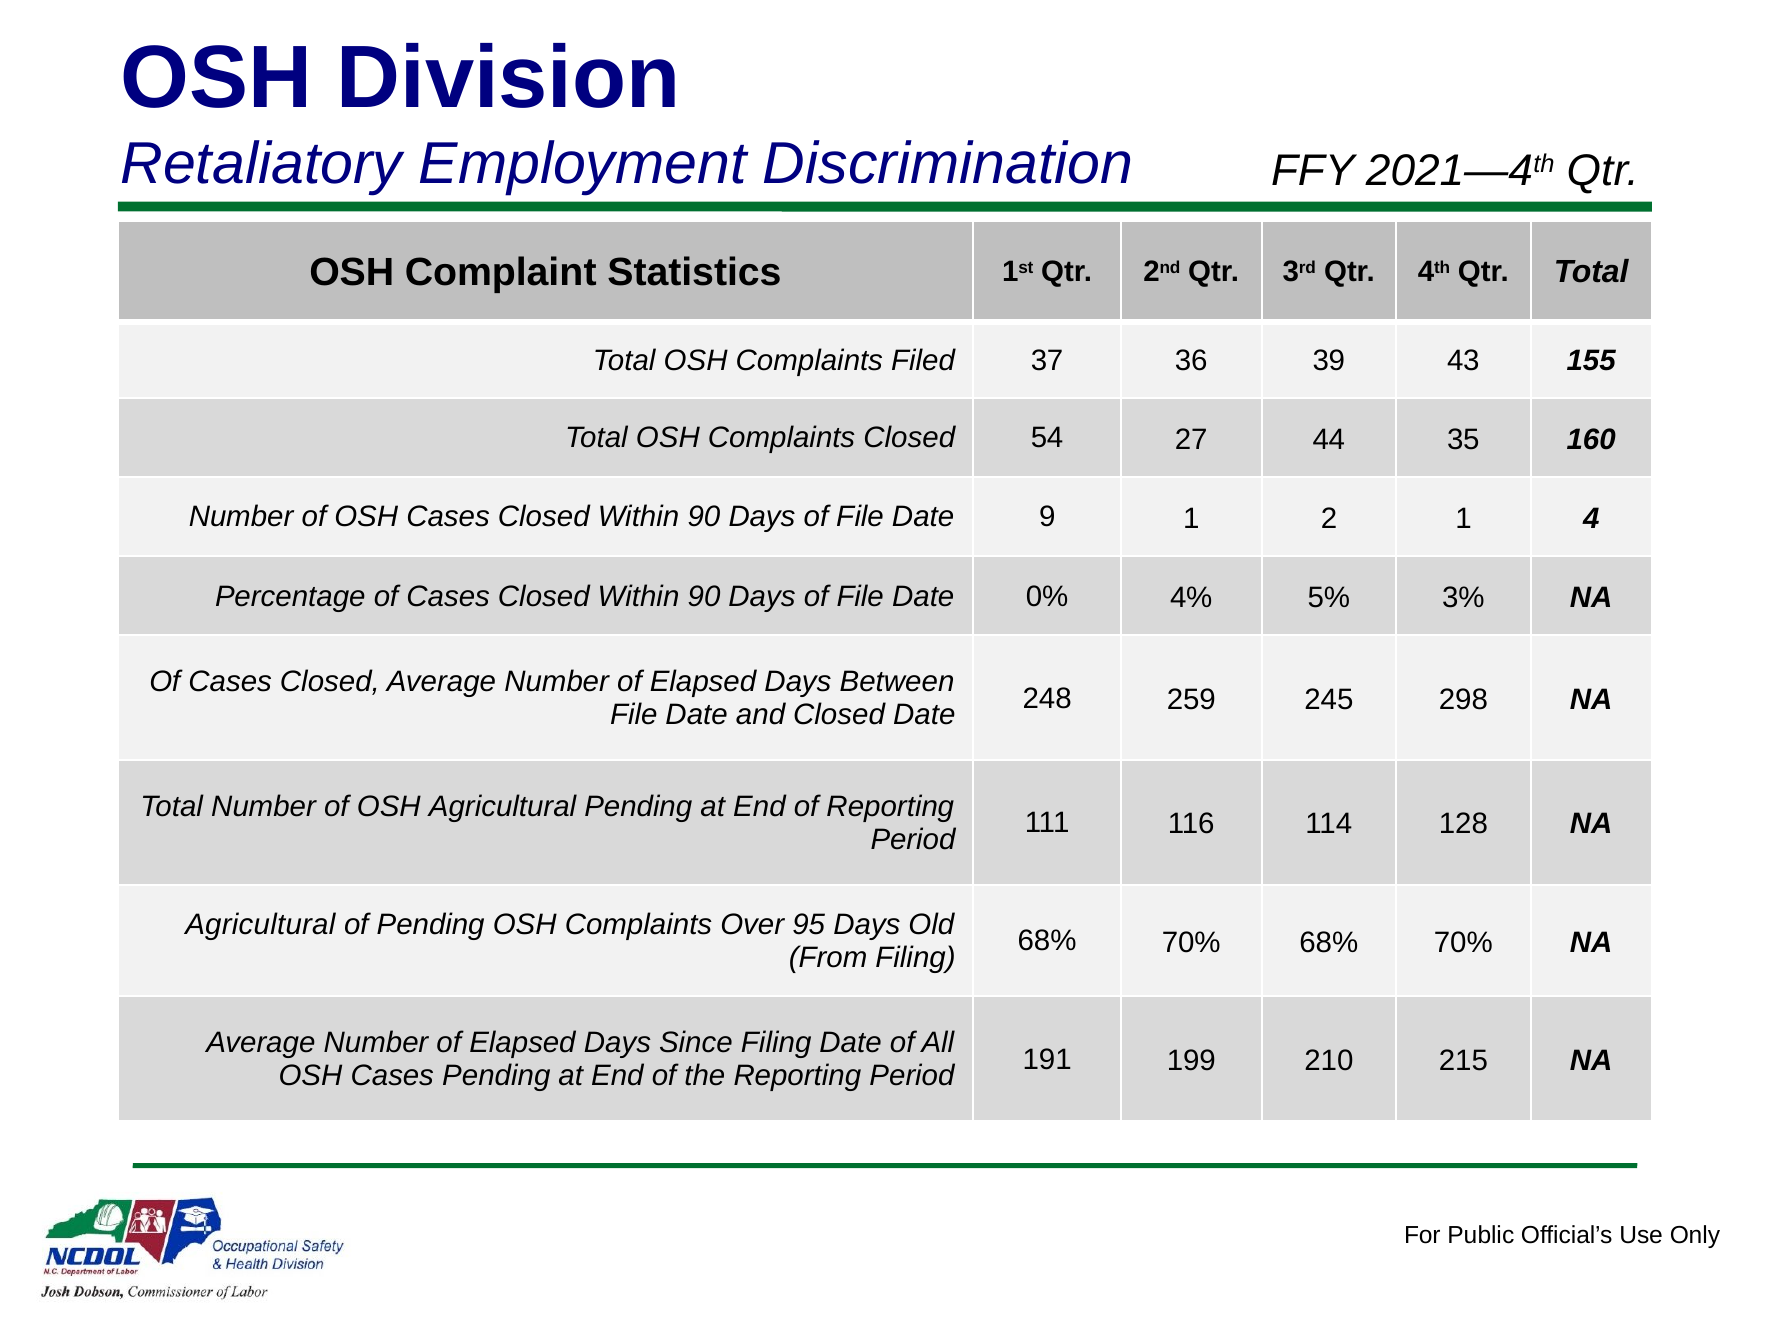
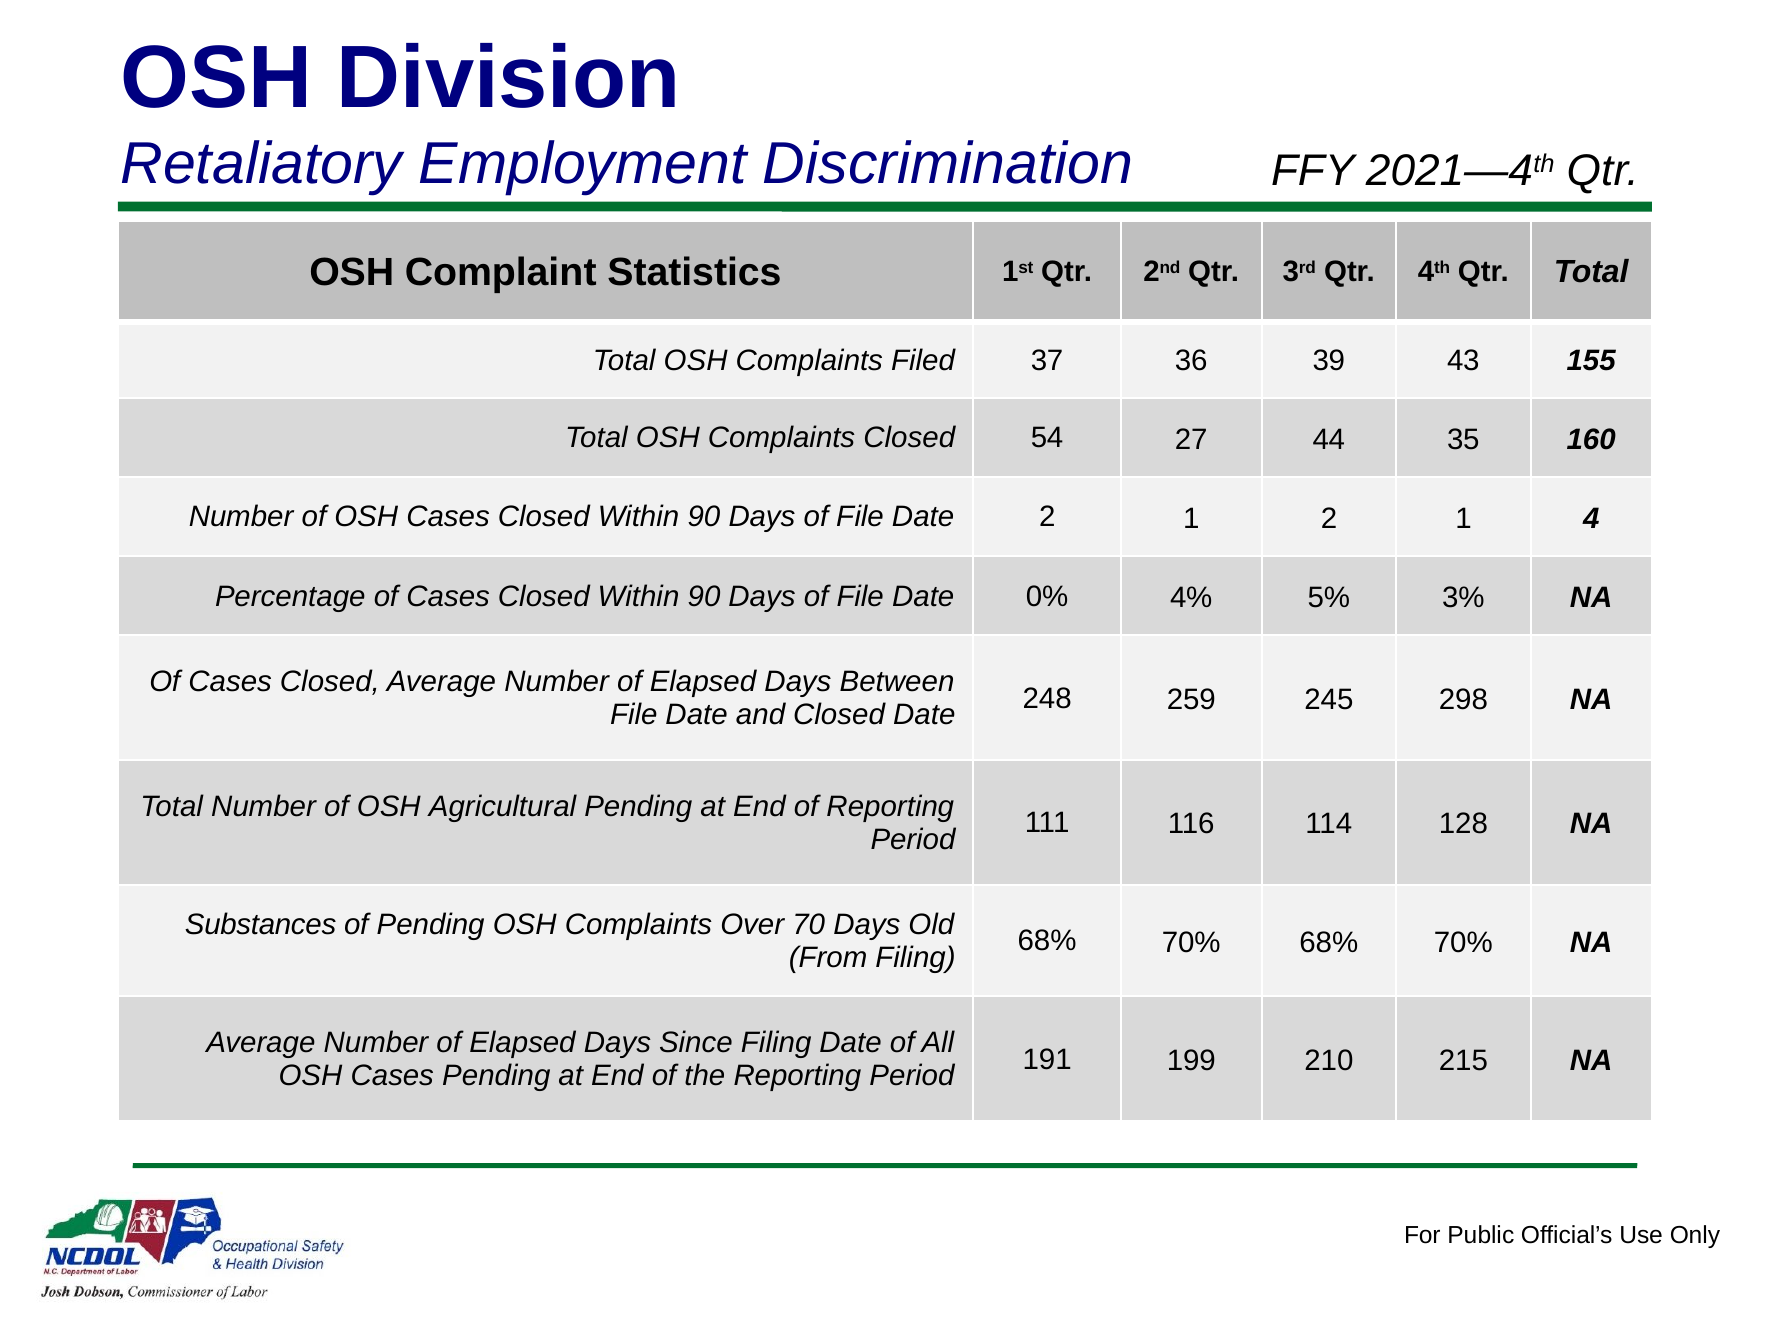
Date 9: 9 -> 2
Agricultural at (260, 924): Agricultural -> Substances
95: 95 -> 70
